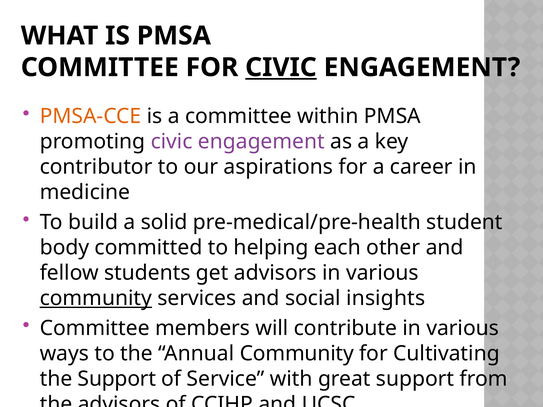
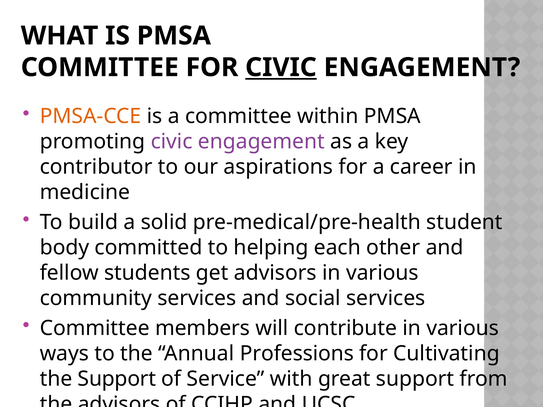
community at (96, 298) underline: present -> none
social insights: insights -> services
Annual Community: Community -> Professions
